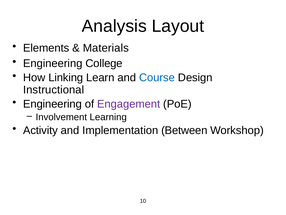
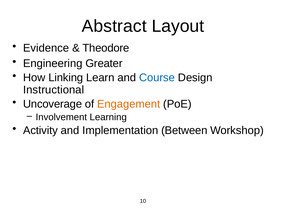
Analysis: Analysis -> Abstract
Elements: Elements -> Evidence
Materials: Materials -> Theodore
College: College -> Greater
Engineering at (53, 104): Engineering -> Uncoverage
Engagement colour: purple -> orange
